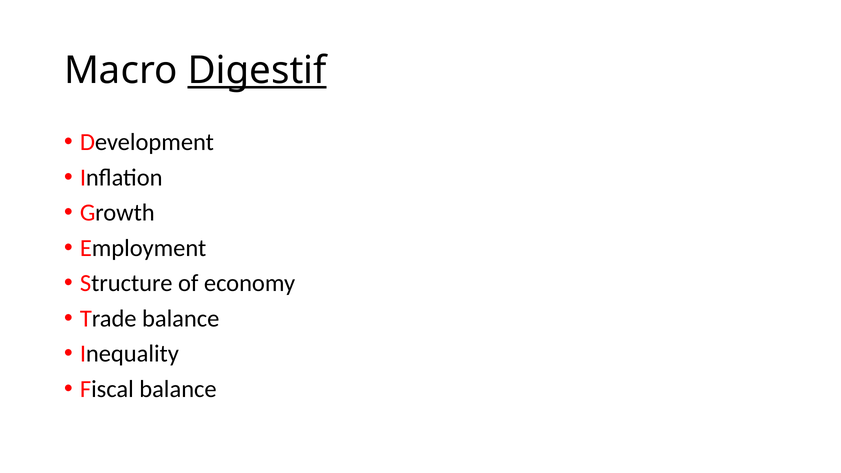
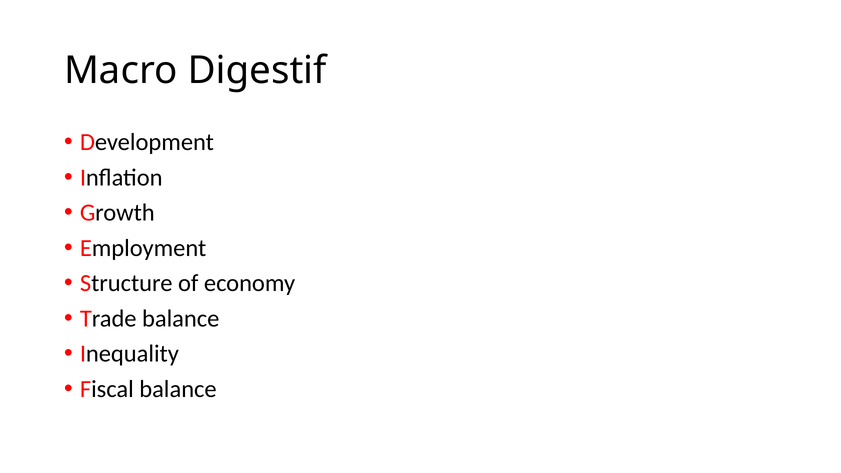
Digestif underline: present -> none
